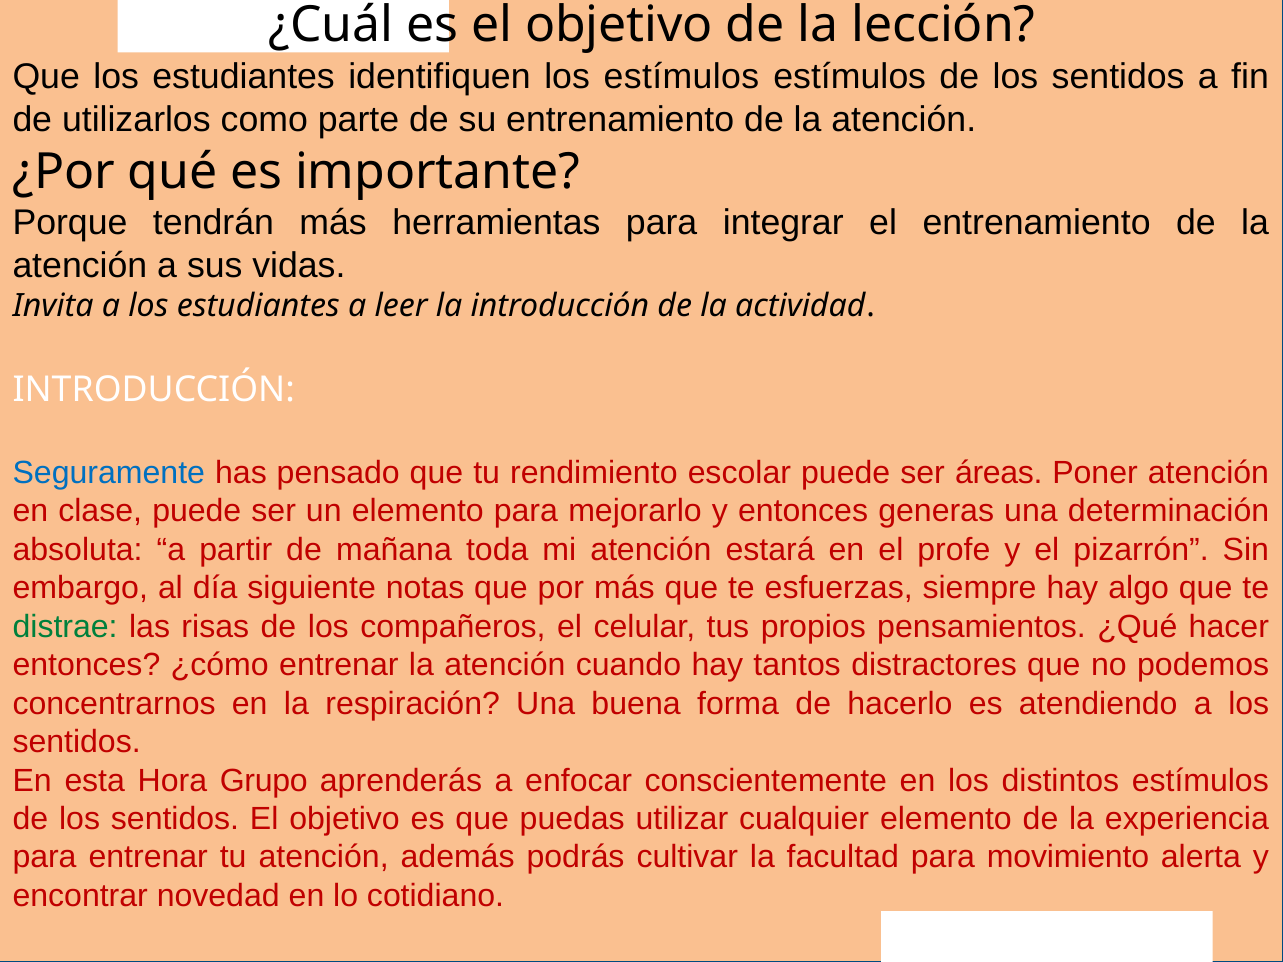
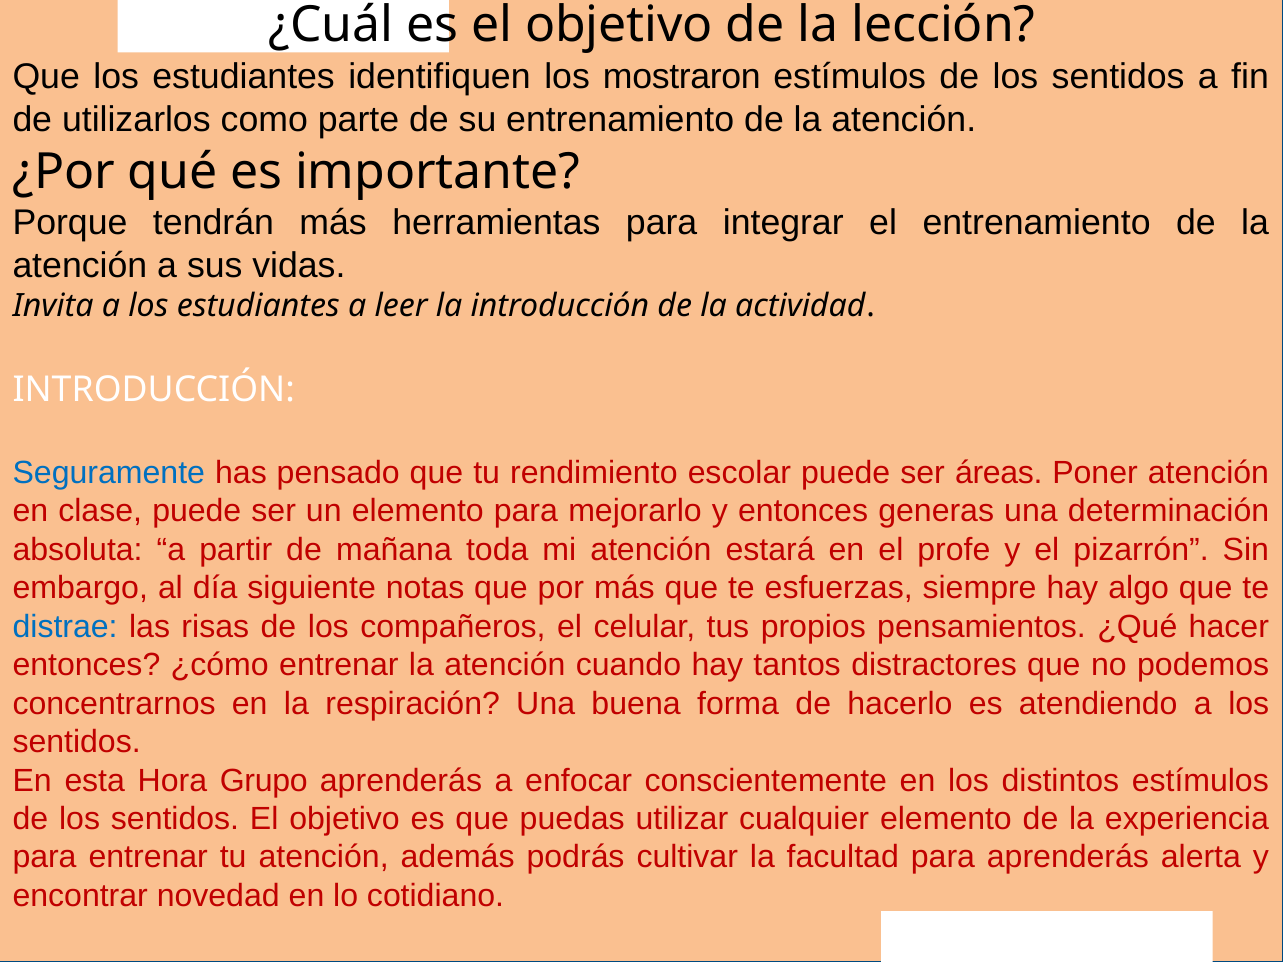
los estímulos: estímulos -> mostraron
distrae colour: green -> blue
para movimiento: movimiento -> aprenderás
